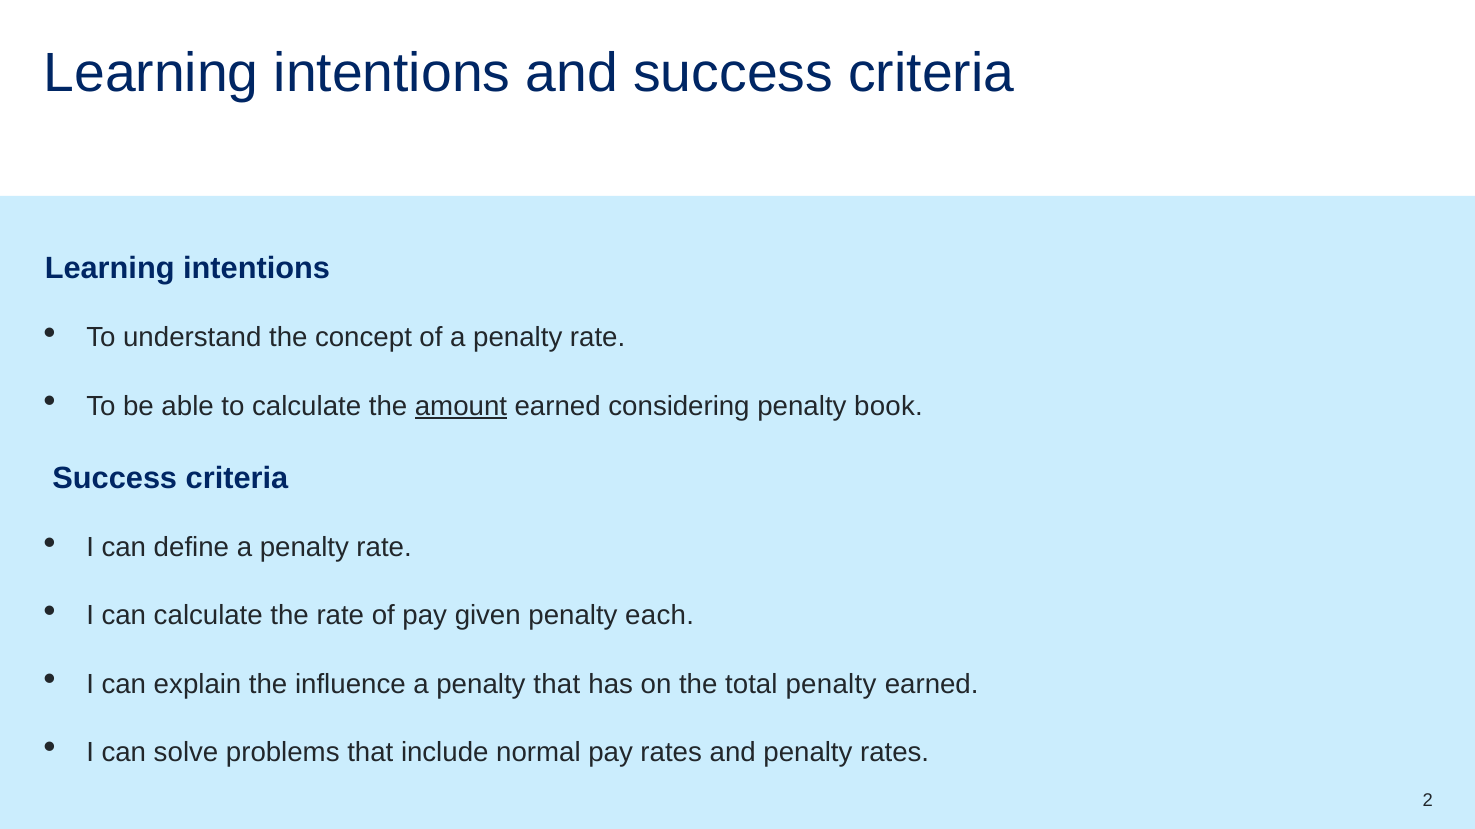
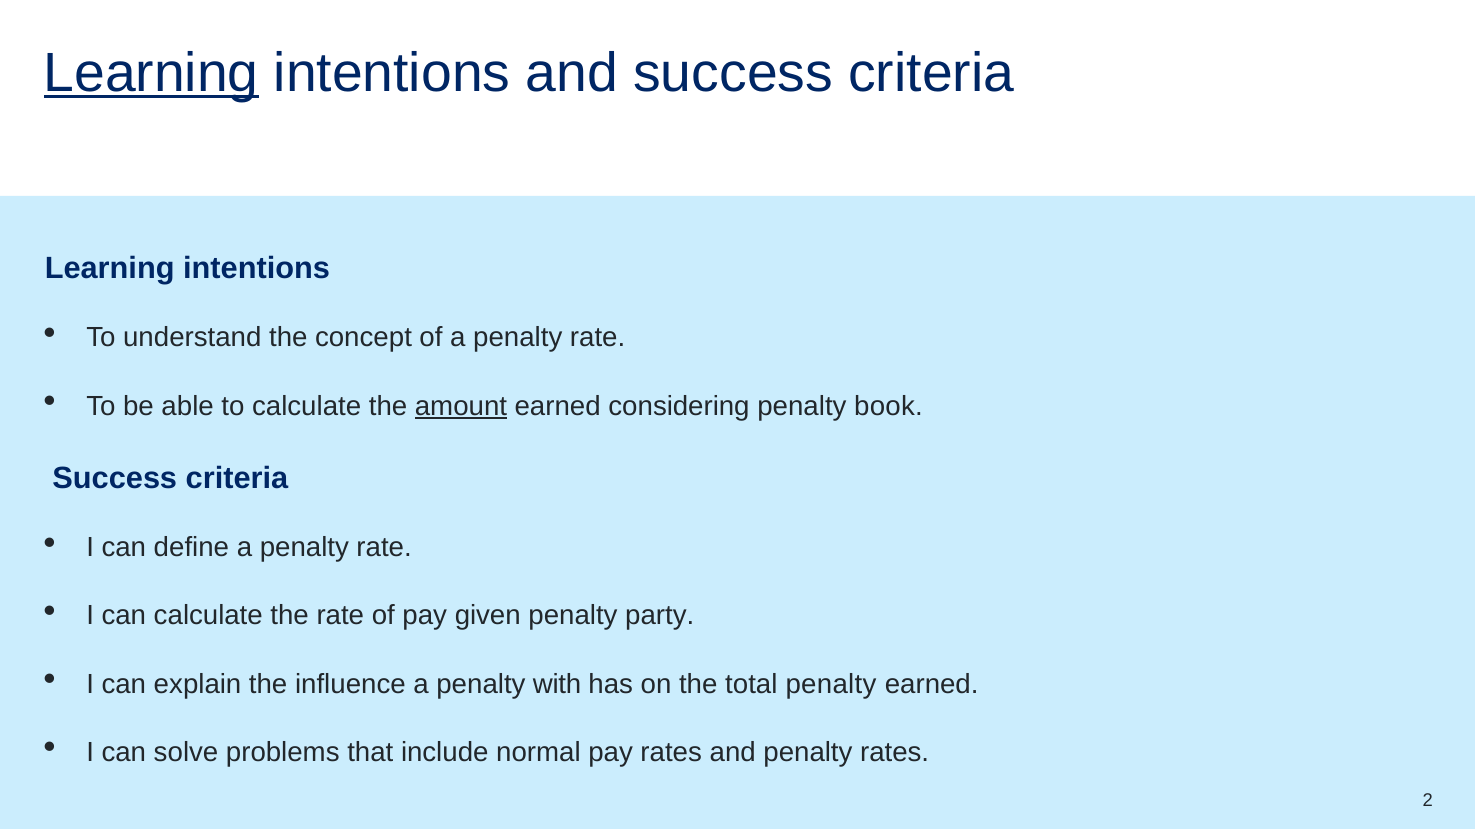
Learning at (151, 73) underline: none -> present
each: each -> party
penalty that: that -> with
